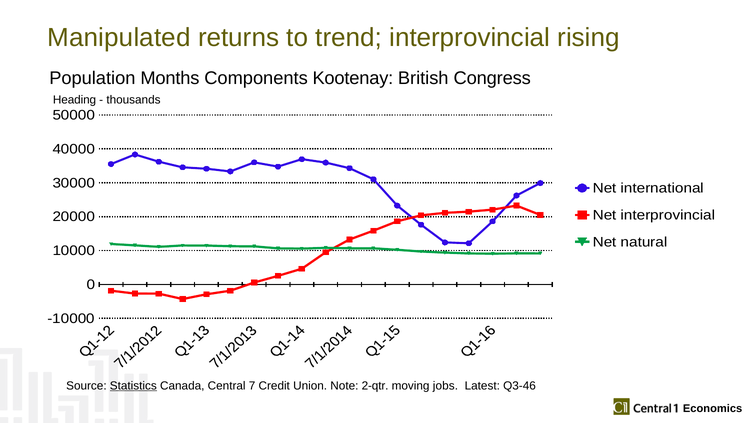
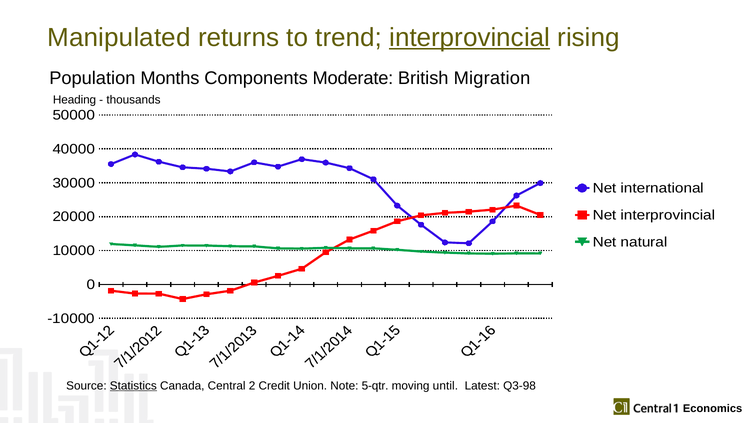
interprovincial at (470, 38) underline: none -> present
Kootenay: Kootenay -> Moderate
Congress: Congress -> Migration
7: 7 -> 2
2-qtr: 2-qtr -> 5-qtr
jobs: jobs -> until
Q3-46: Q3-46 -> Q3-98
